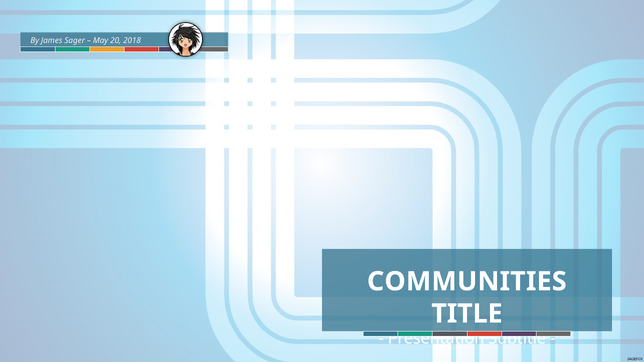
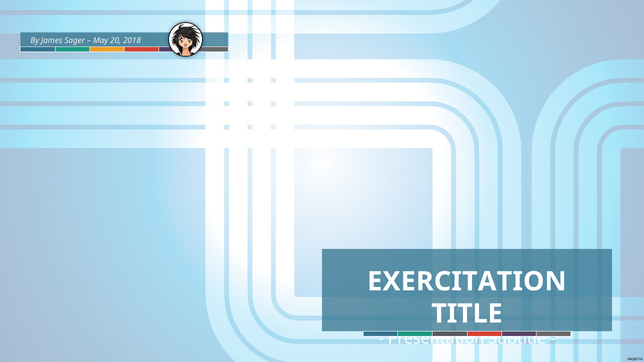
COMMUNITIES: COMMUNITIES -> EXERCITATION
